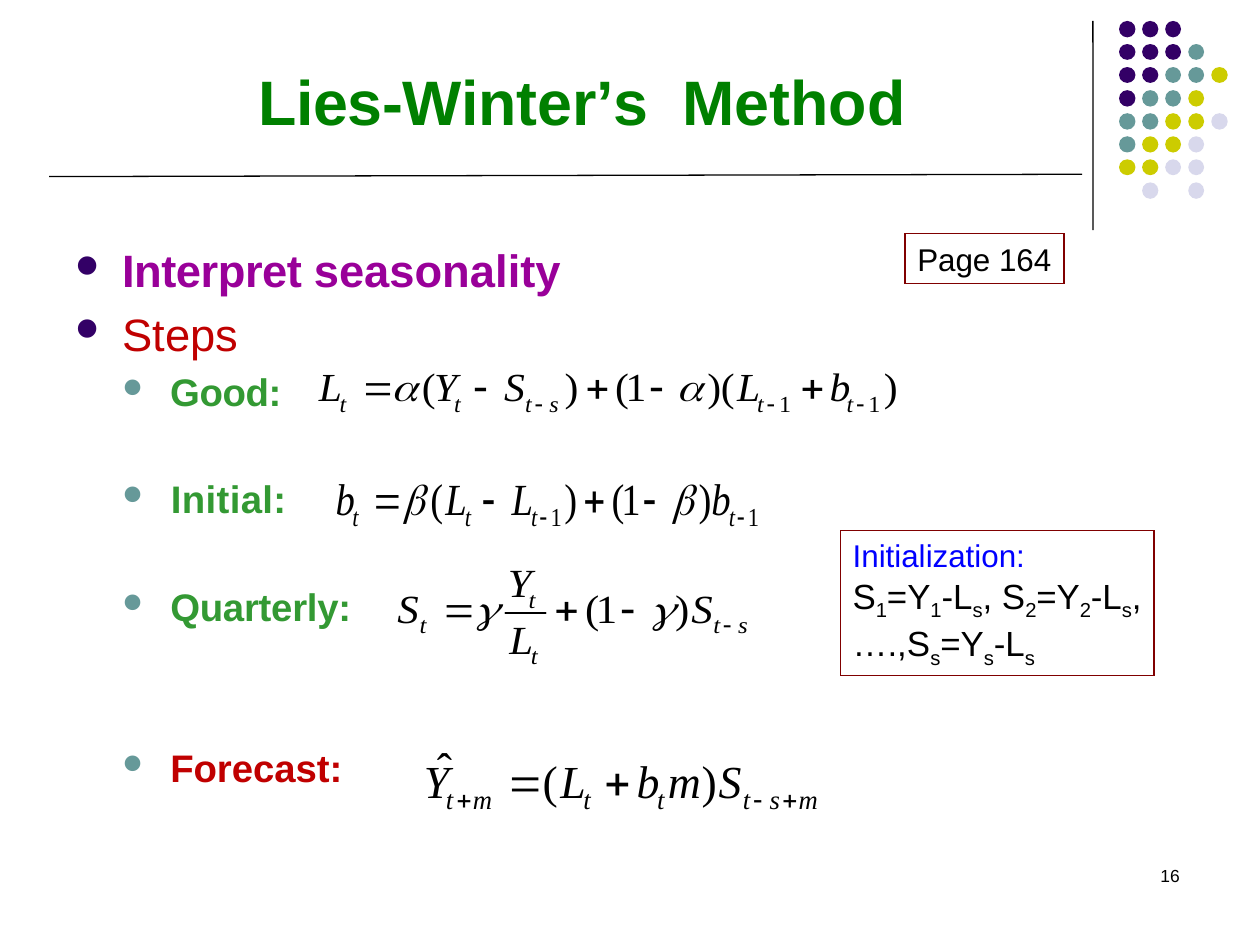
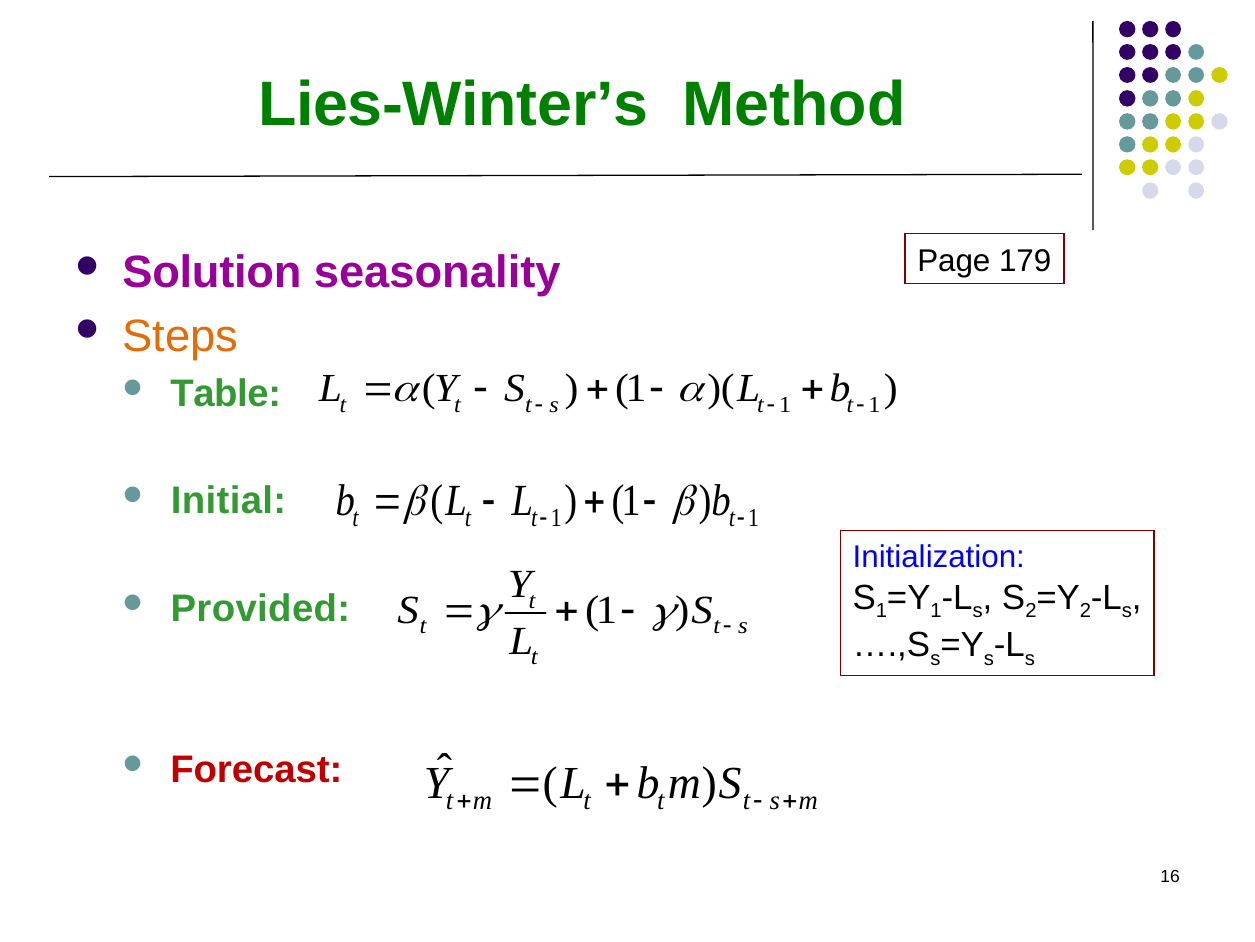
164: 164 -> 179
Interpret: Interpret -> Solution
Steps colour: red -> orange
Good: Good -> Table
Quarterly: Quarterly -> Provided
